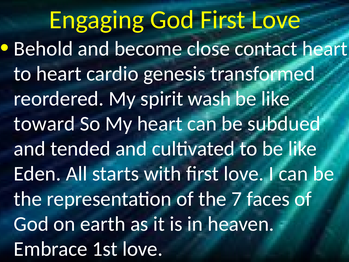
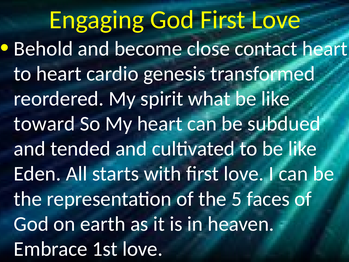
wash: wash -> what
7: 7 -> 5
